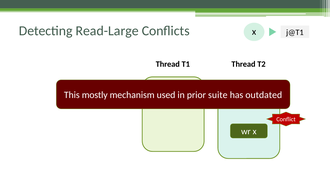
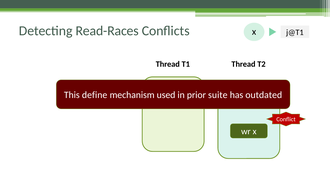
Read-Large: Read-Large -> Read-Races
mostly: mostly -> define
